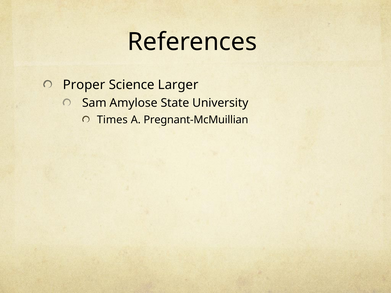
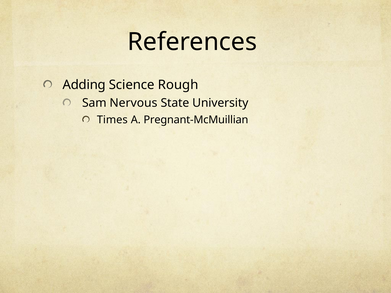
Proper: Proper -> Adding
Larger: Larger -> Rough
Amylose: Amylose -> Nervous
